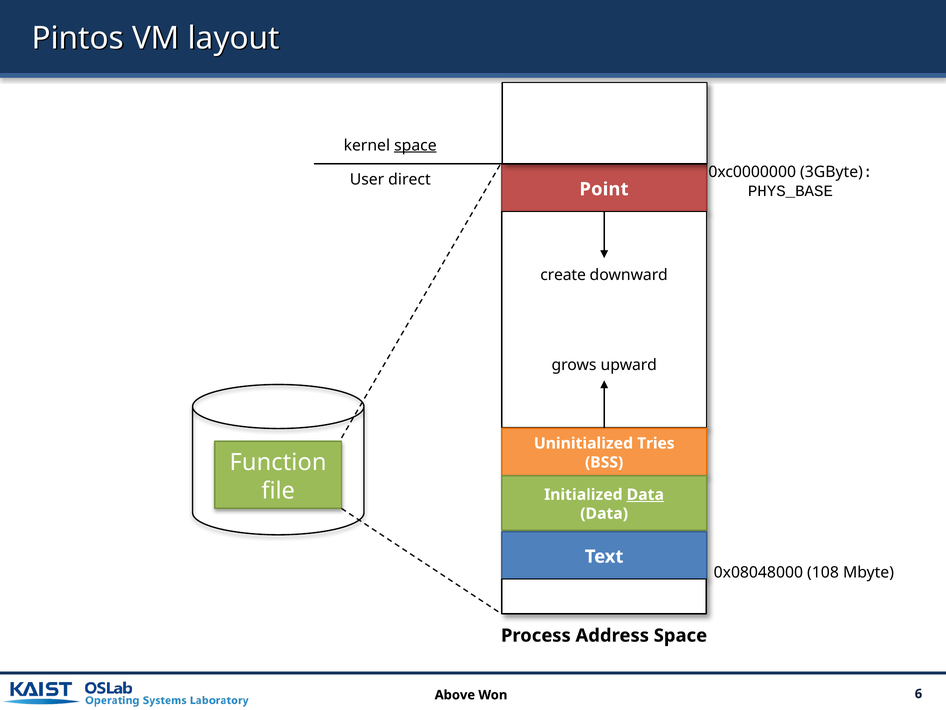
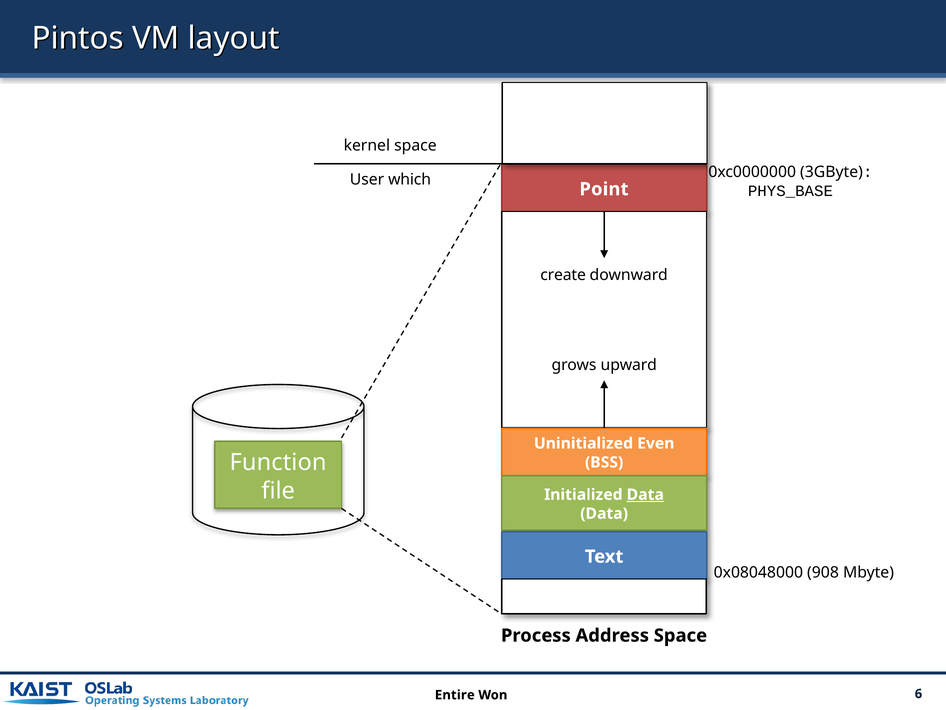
space at (415, 145) underline: present -> none
direct: direct -> which
Tries: Tries -> Even
108: 108 -> 908
Above: Above -> Entire
